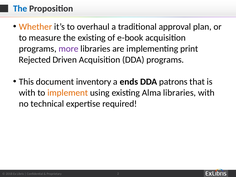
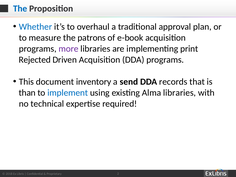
Whether colour: orange -> blue
the existing: existing -> patrons
ends: ends -> send
patrons: patrons -> records
with at (27, 93): with -> than
implement colour: orange -> blue
